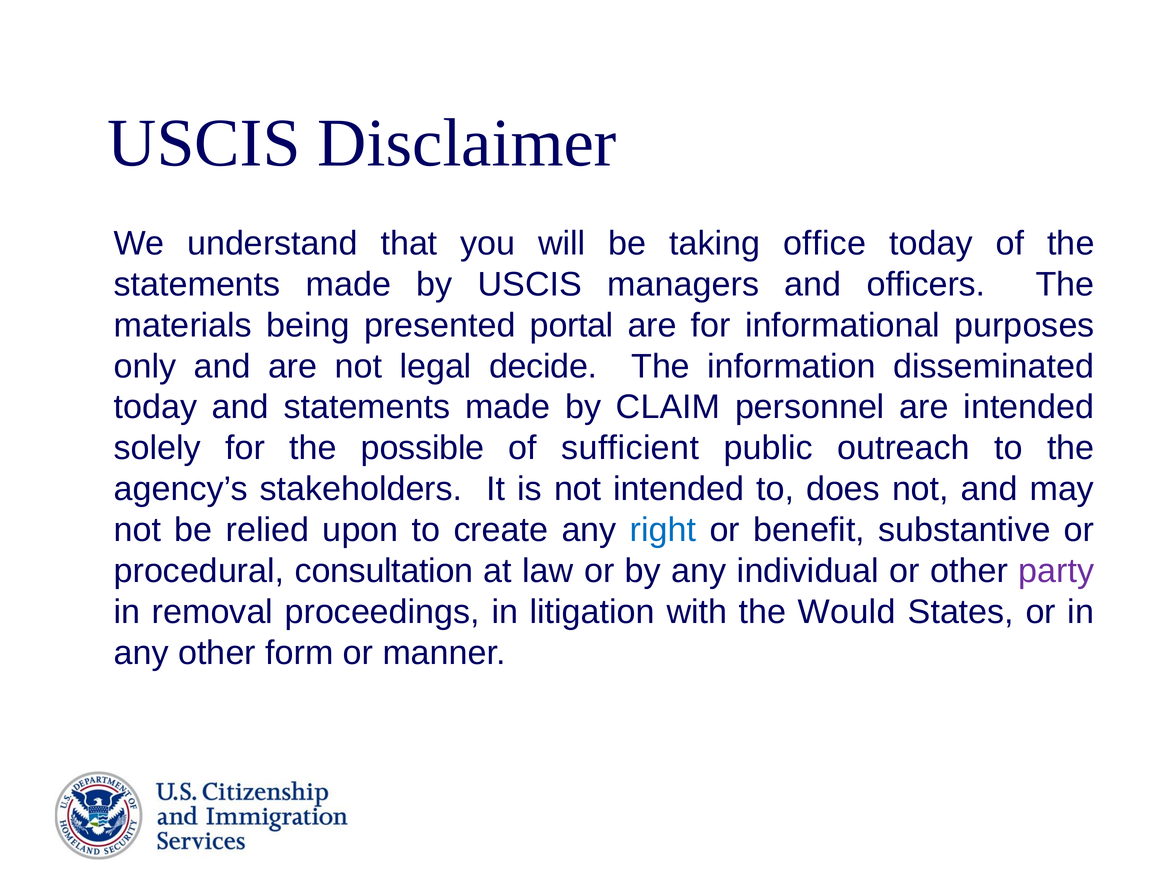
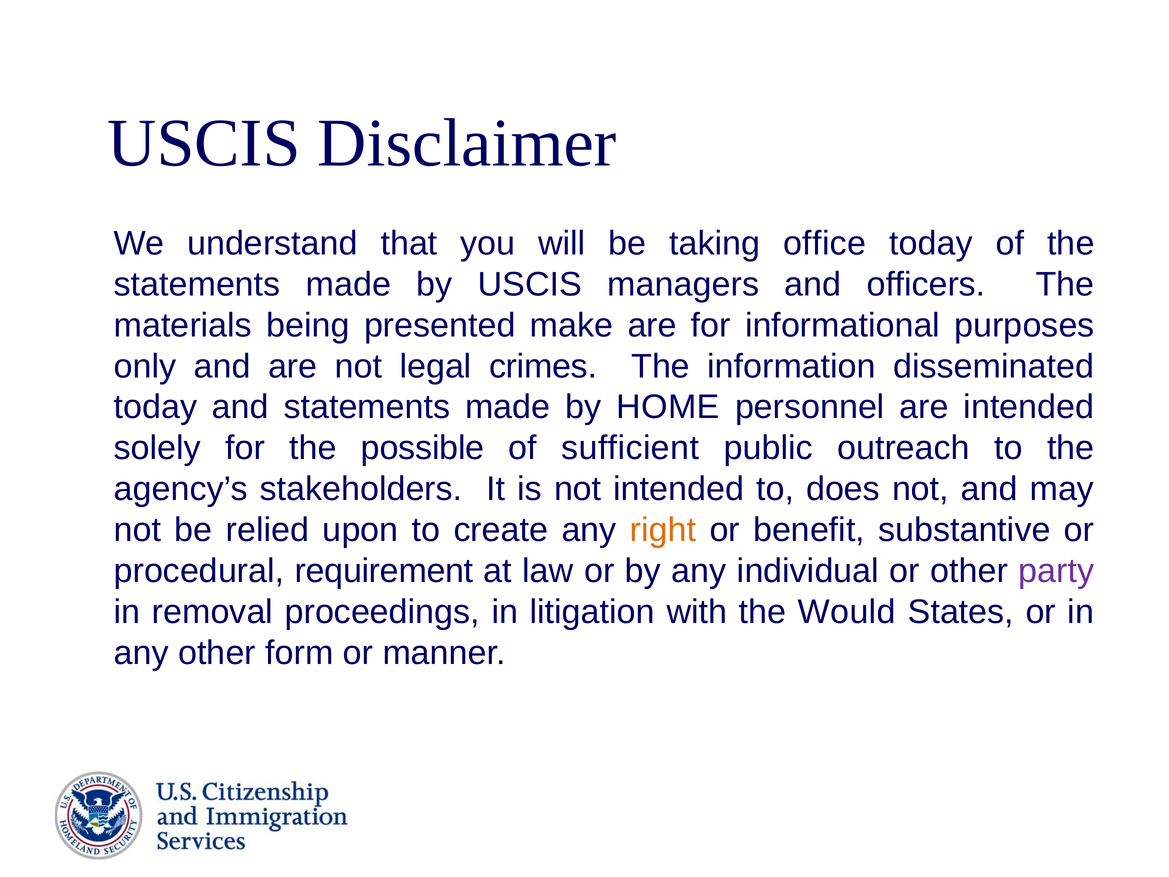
portal: portal -> make
decide: decide -> crimes
CLAIM: CLAIM -> HOME
right colour: blue -> orange
consultation: consultation -> requirement
